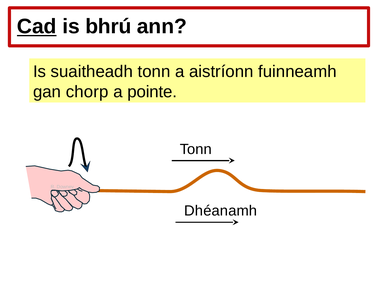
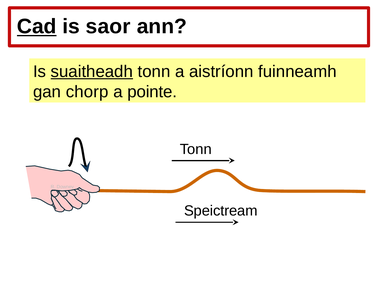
bhrú: bhrú -> saor
suaitheadh underline: none -> present
Dhéanamh: Dhéanamh -> Speictream
